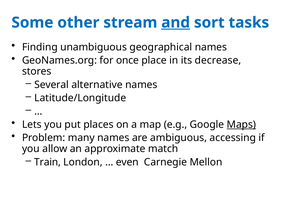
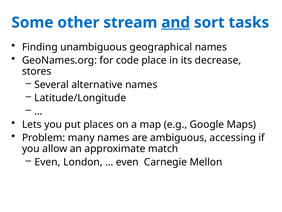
once: once -> code
Maps underline: present -> none
Train at (48, 162): Train -> Even
